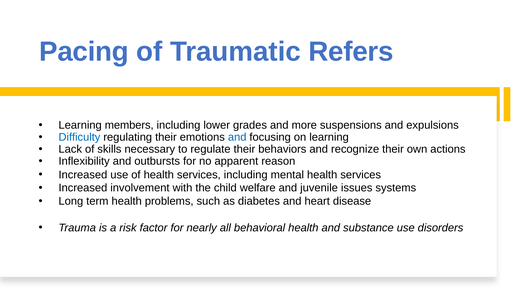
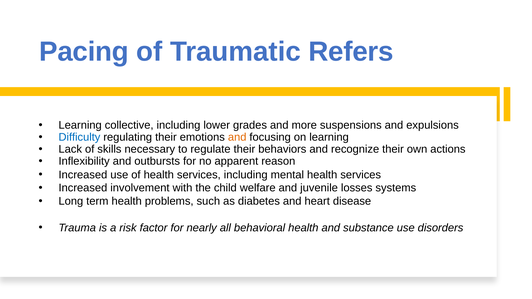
members: members -> collective
and at (237, 137) colour: blue -> orange
issues: issues -> losses
